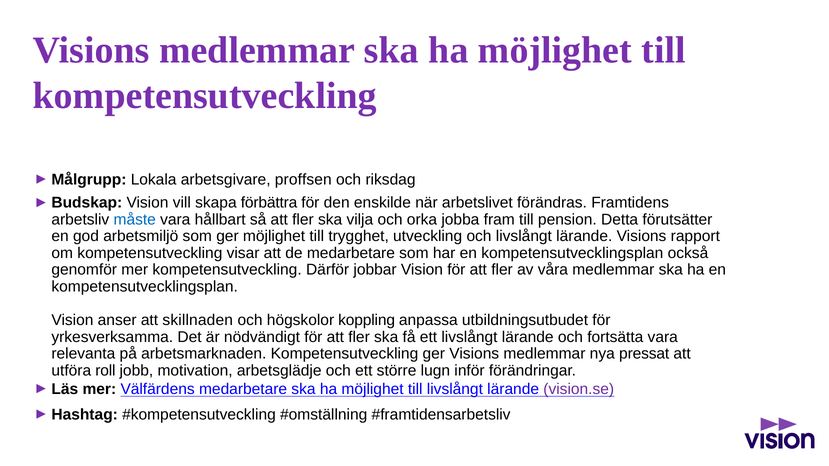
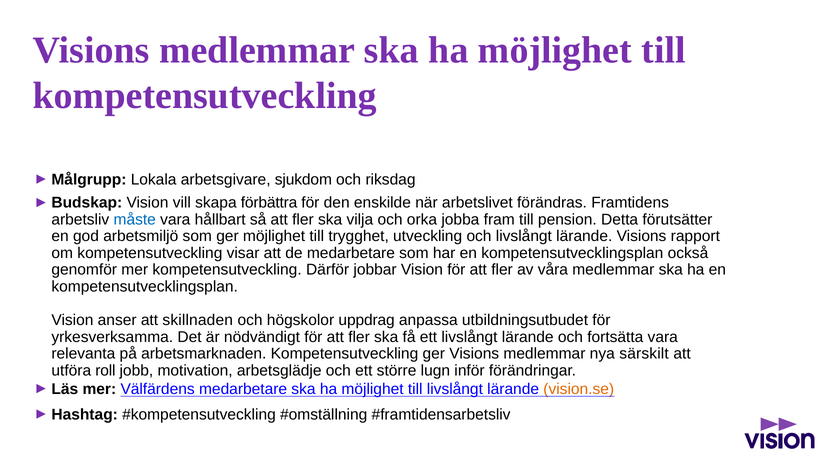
proffsen: proffsen -> sjukdom
koppling: koppling -> uppdrag
pressat: pressat -> särskilt
vision.se colour: purple -> orange
